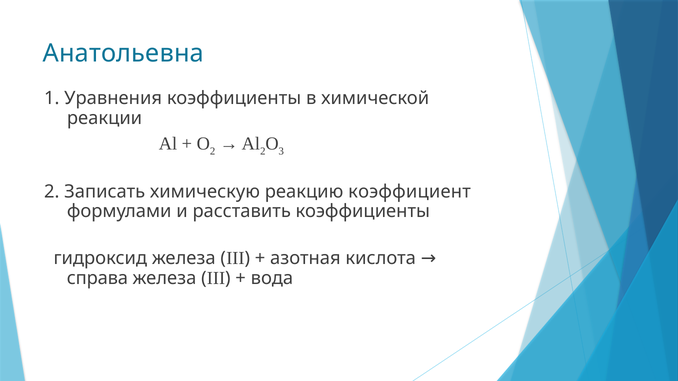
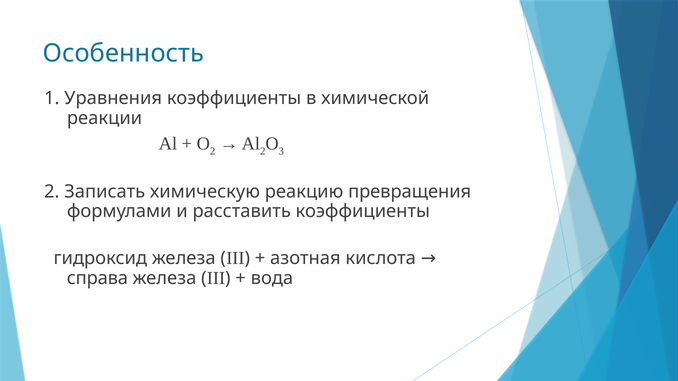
Анатольевна: Анатольевна -> Особенность
коэффициент: коэффициент -> превращения
